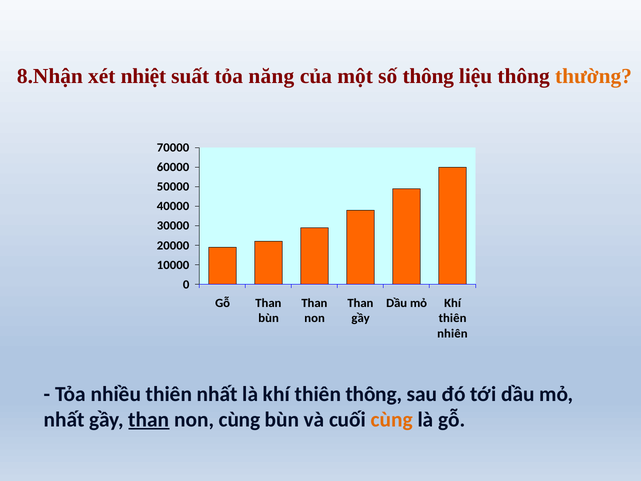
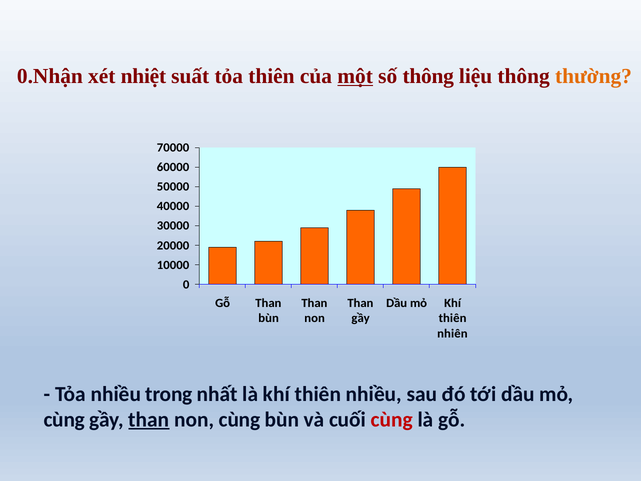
8.Nhận: 8.Nhận -> 0.Nhận
tỏa năng: năng -> thiên
một underline: none -> present
nhiều thiên: thiên -> trong
thiên thông: thông -> nhiều
nhất at (64, 419): nhất -> cùng
cùng at (392, 419) colour: orange -> red
